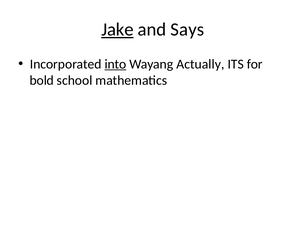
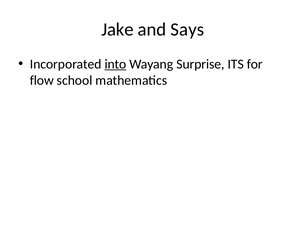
Jake underline: present -> none
Actually: Actually -> Surprise
bold: bold -> flow
